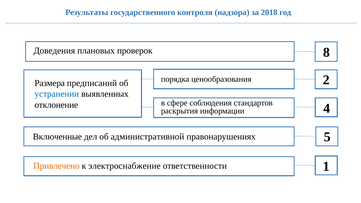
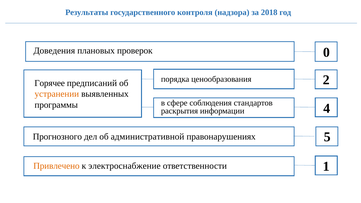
8: 8 -> 0
Размера: Размера -> Горячее
устранении colour: blue -> orange
отклонение: отклонение -> программы
Включенные: Включенные -> Прогнозного
